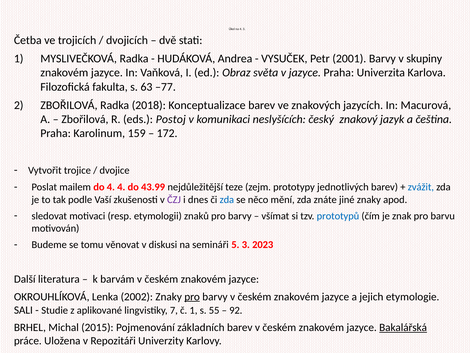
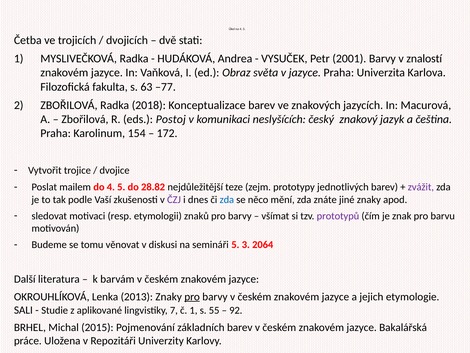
skupiny: skupiny -> znalostí
159: 159 -> 154
4 4: 4 -> 5
43.99: 43.99 -> 28.82
zvážit colour: blue -> purple
prototypů colour: blue -> purple
2023: 2023 -> 2064
2002: 2002 -> 2013
Bakalářská underline: present -> none
